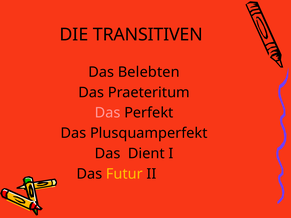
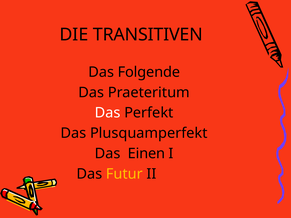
Belebten: Belebten -> Folgende
Das at (108, 113) colour: pink -> white
Dient: Dient -> Einen
